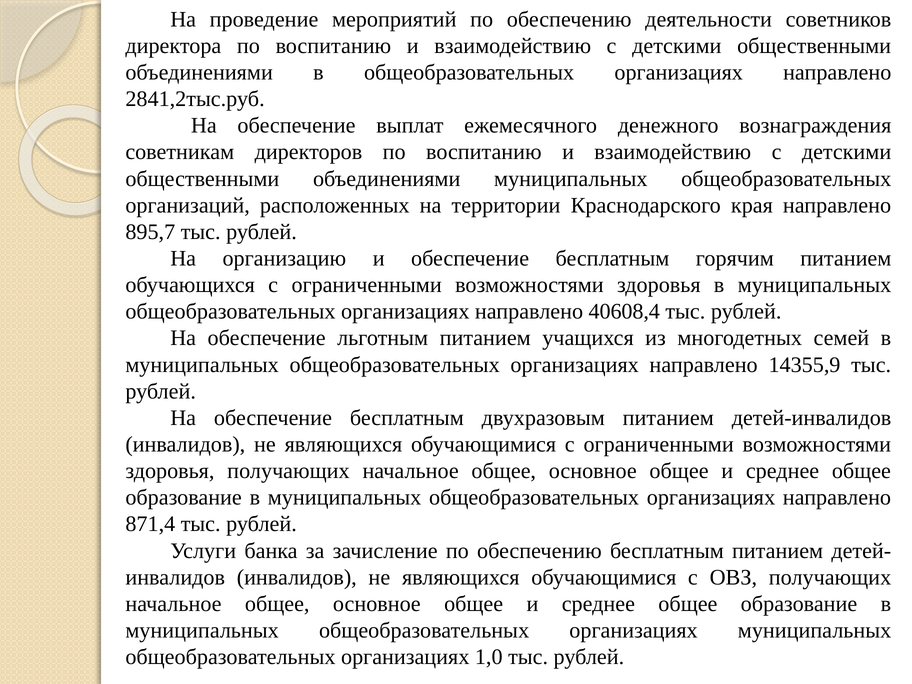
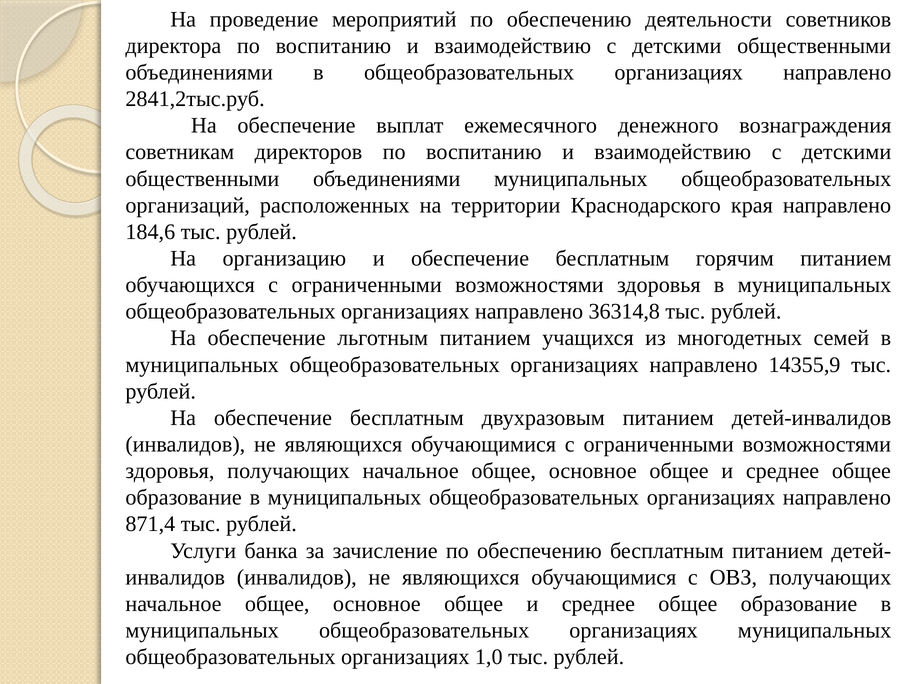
895,7: 895,7 -> 184,6
40608,4: 40608,4 -> 36314,8
